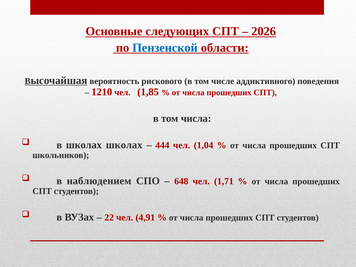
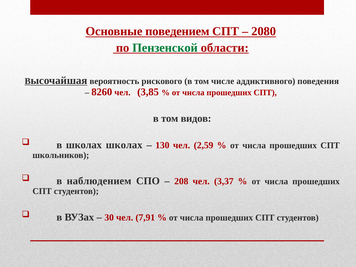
следующих: следующих -> поведением
2026: 2026 -> 2080
Пензенской colour: blue -> green
1210: 1210 -> 8260
1,85: 1,85 -> 3,85
том числа: числа -> видов
444: 444 -> 130
1,04: 1,04 -> 2,59
648: 648 -> 208
1,71: 1,71 -> 3,37
22: 22 -> 30
4,91: 4,91 -> 7,91
